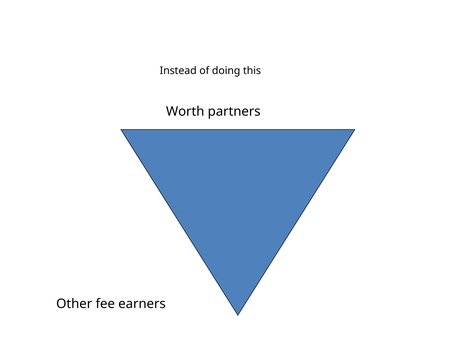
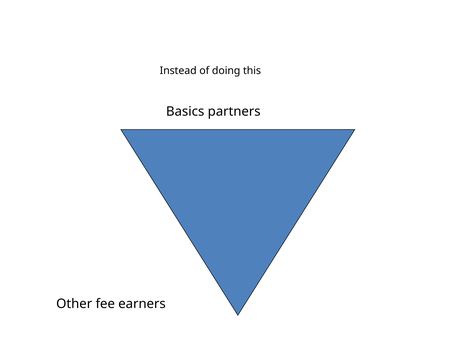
Worth: Worth -> Basics
